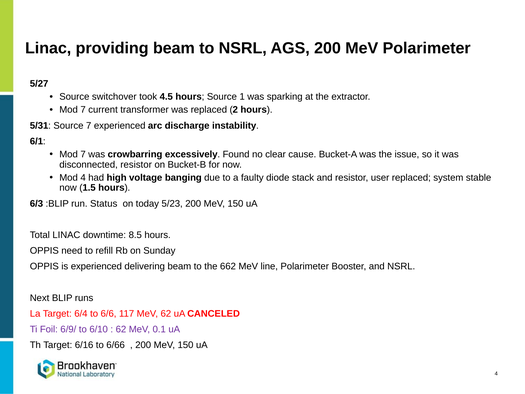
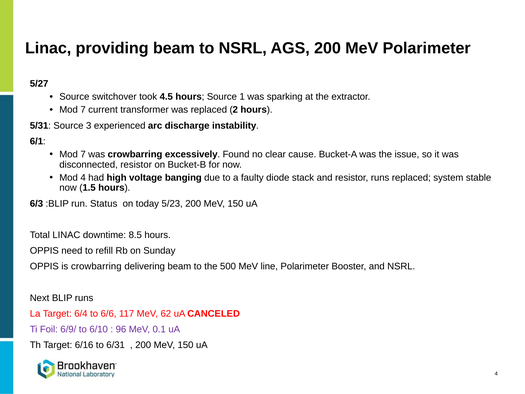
Source 7: 7 -> 3
resistor user: user -> runs
is experienced: experienced -> crowbarring
662: 662 -> 500
62 at (121, 329): 62 -> 96
6/66: 6/66 -> 6/31
